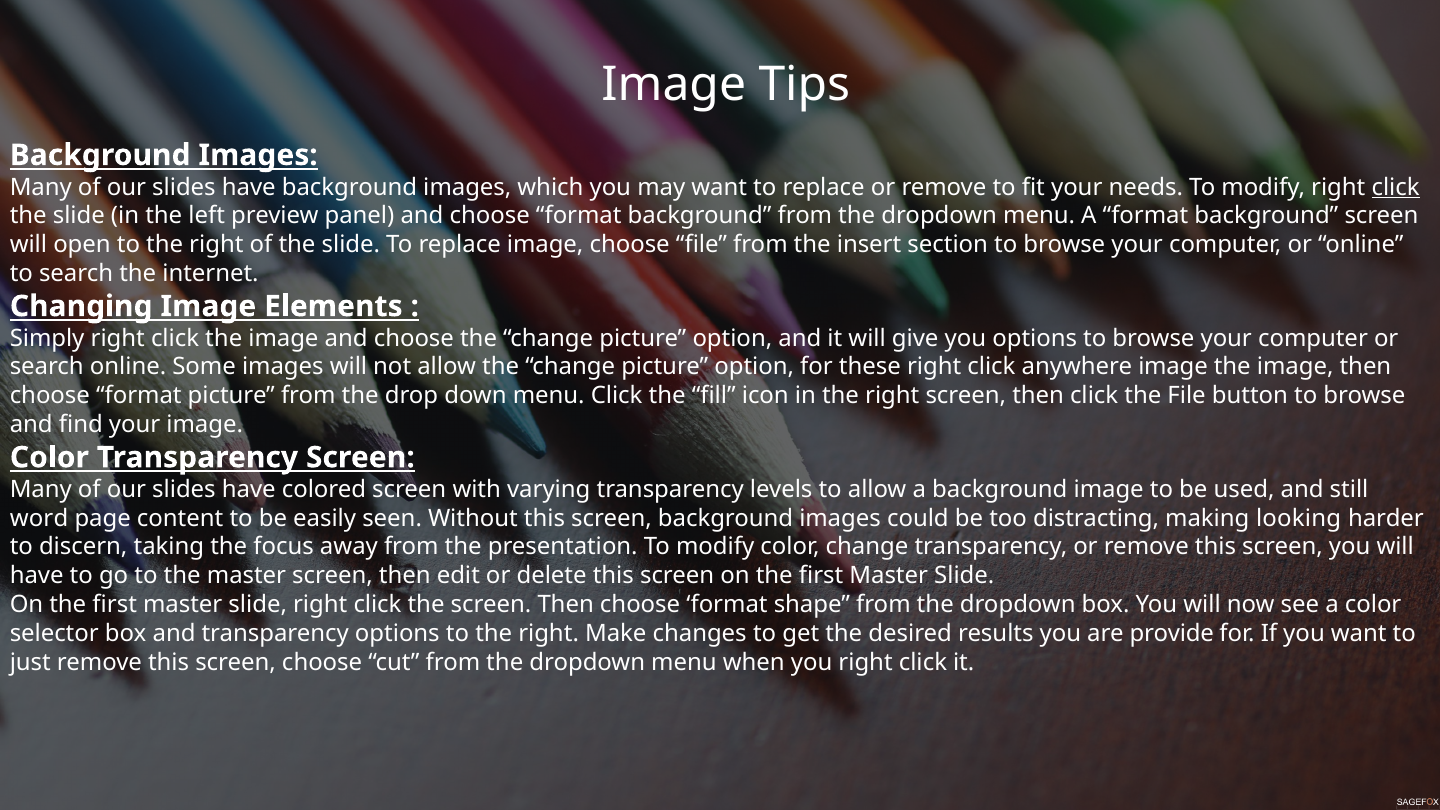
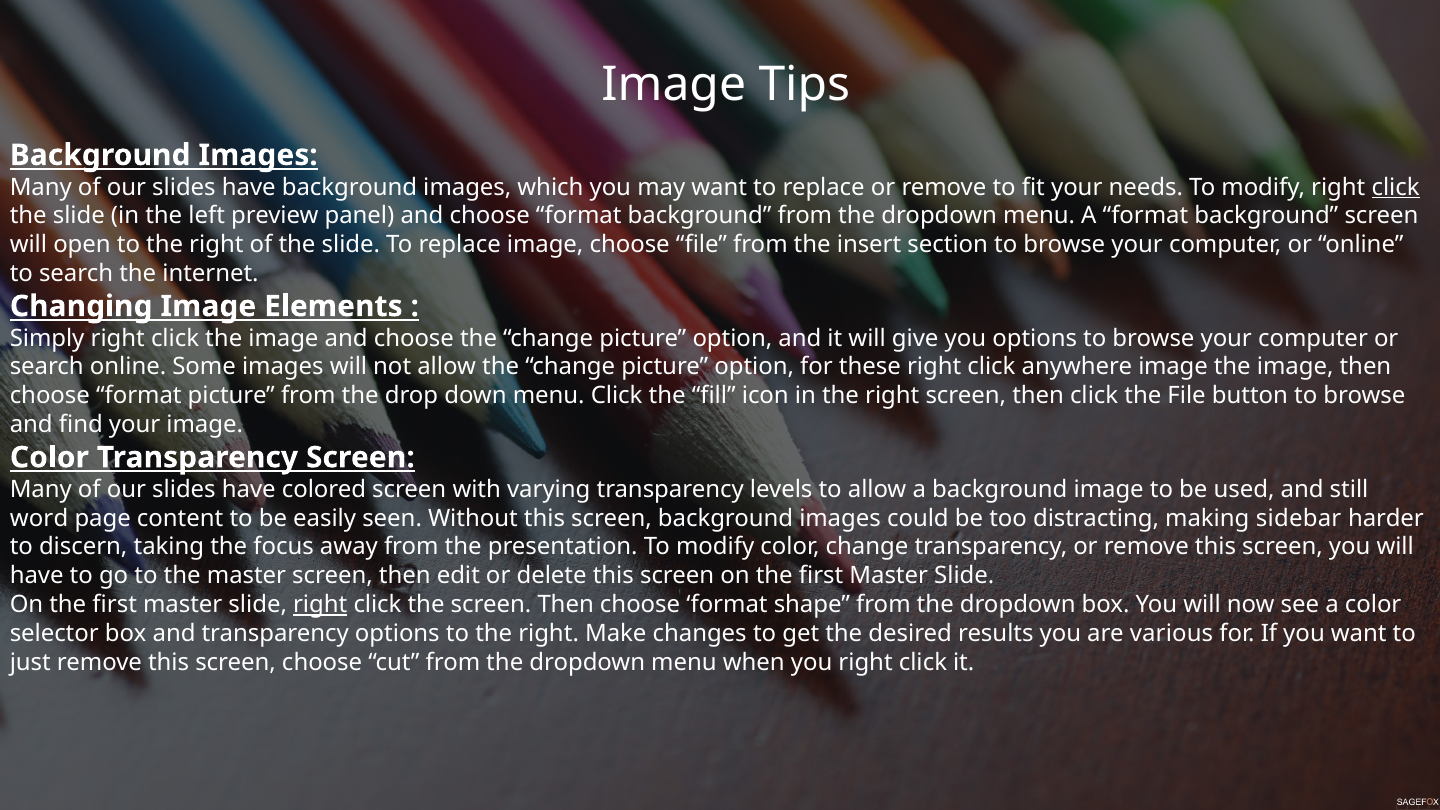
looking: looking -> sidebar
right at (320, 605) underline: none -> present
provide: provide -> various
